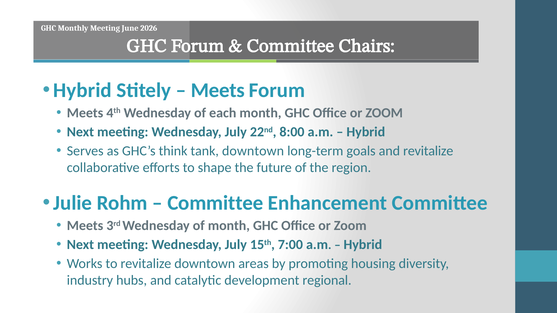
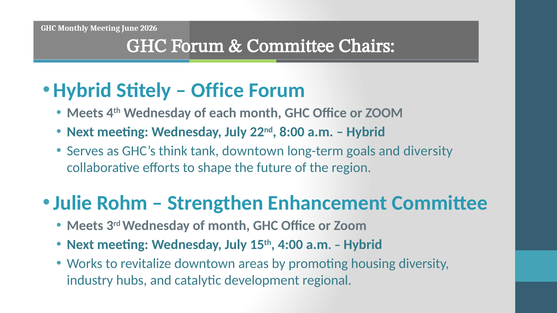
Meets at (218, 90): Meets -> Office
and revitalize: revitalize -> diversity
Committee at (215, 203): Committee -> Strengthen
7:00: 7:00 -> 4:00
